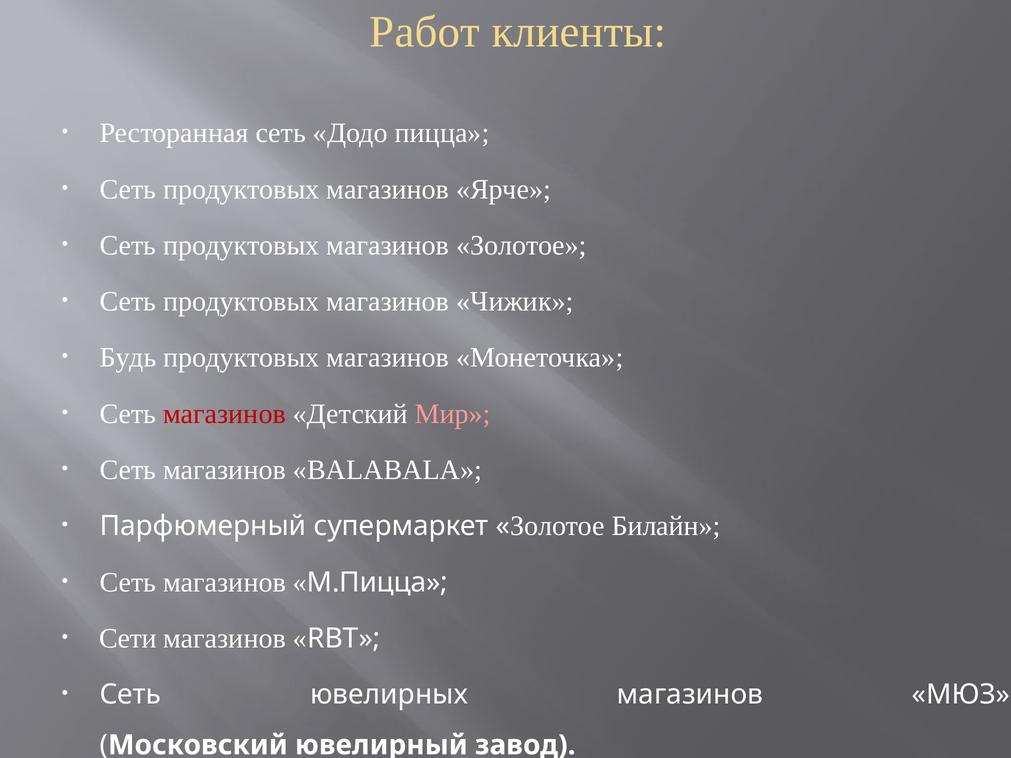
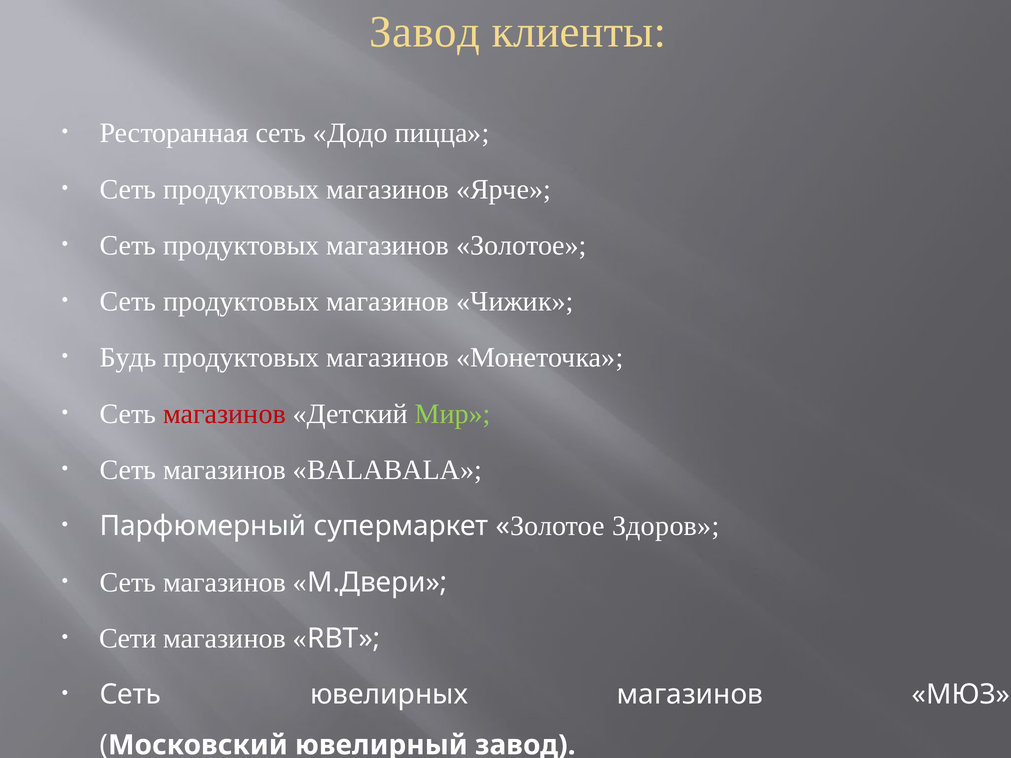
Работ at (425, 32): Работ -> Завод
Мир colour: pink -> light green
Билайн: Билайн -> Здоров
М.Пицца: М.Пицца -> М.Двери
